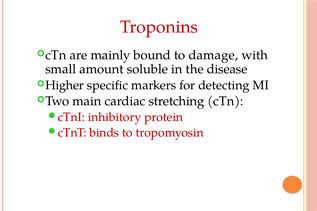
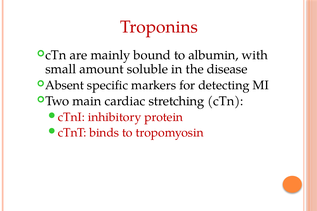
damage: damage -> albumin
Higher: Higher -> Absent
